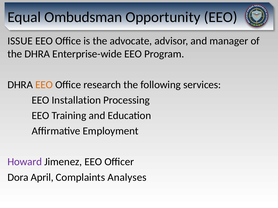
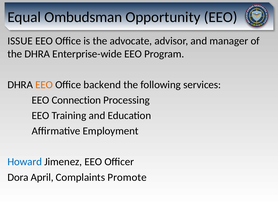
research: research -> backend
Installation: Installation -> Connection
Howard colour: purple -> blue
Analyses: Analyses -> Promote
